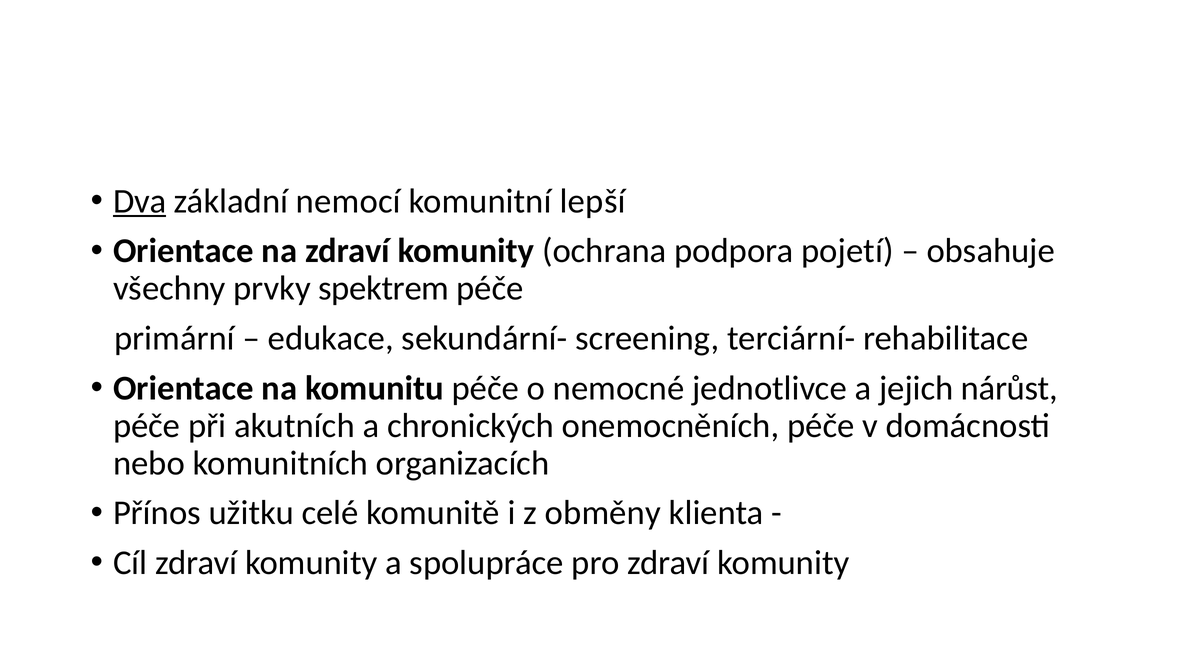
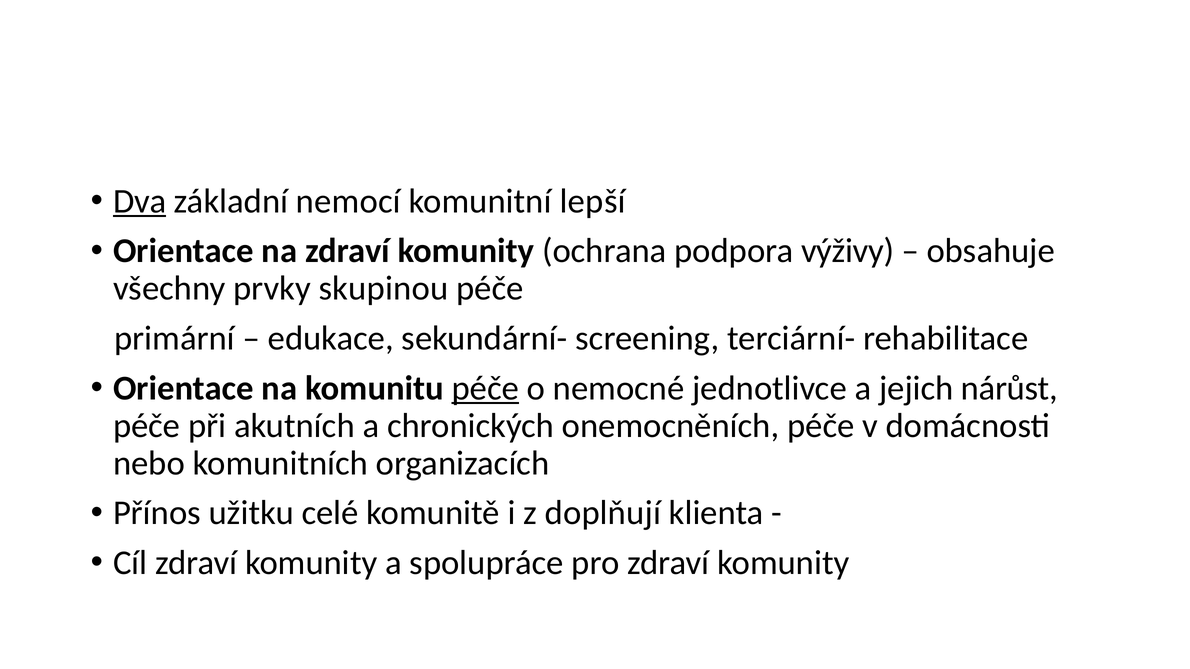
pojetí: pojetí -> výživy
spektrem: spektrem -> skupinou
péče at (485, 388) underline: none -> present
obměny: obměny -> doplňují
